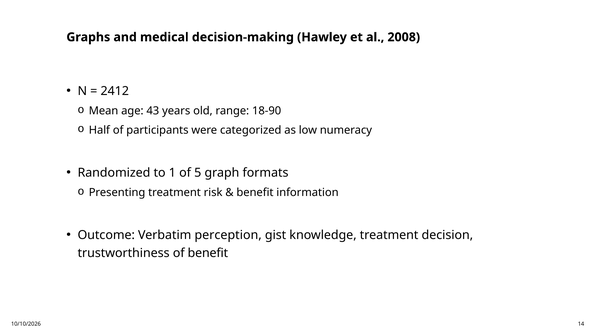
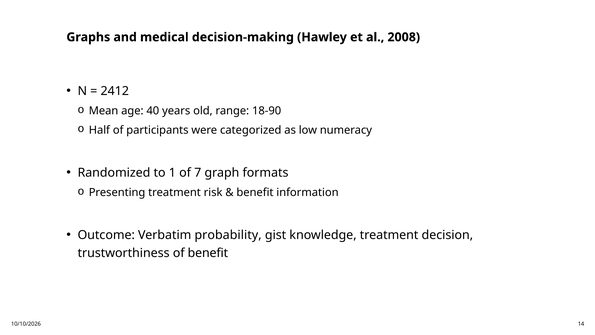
43: 43 -> 40
5: 5 -> 7
perception: perception -> probability
